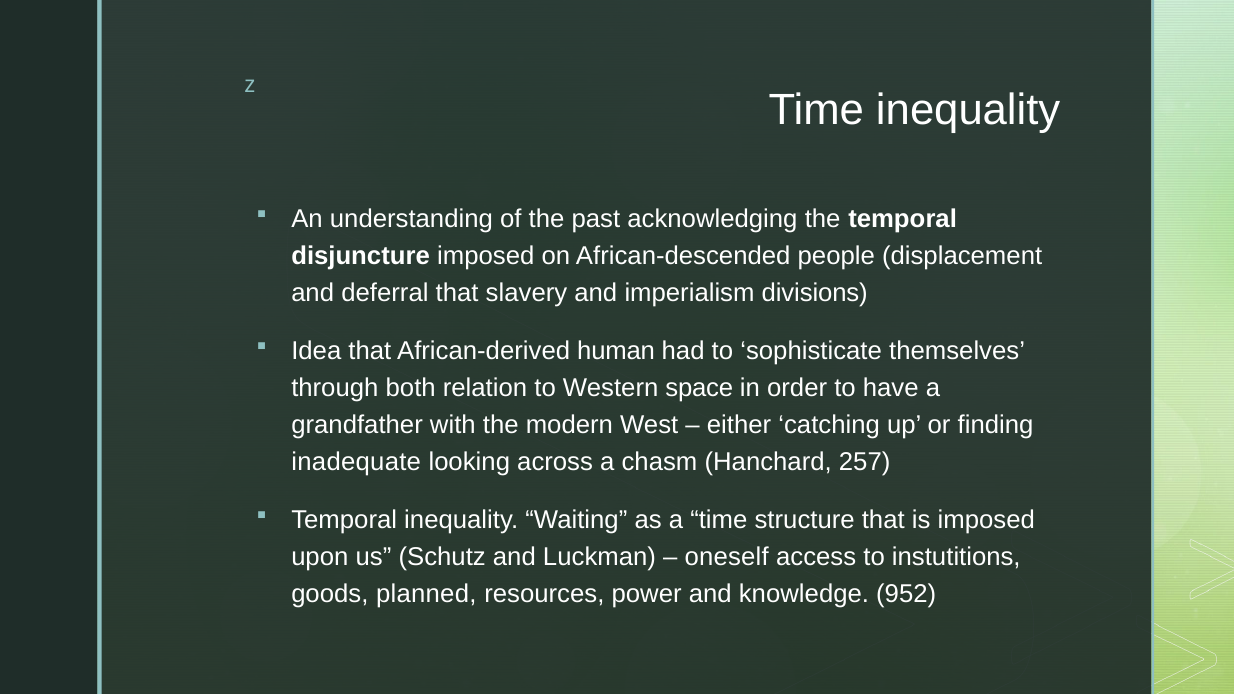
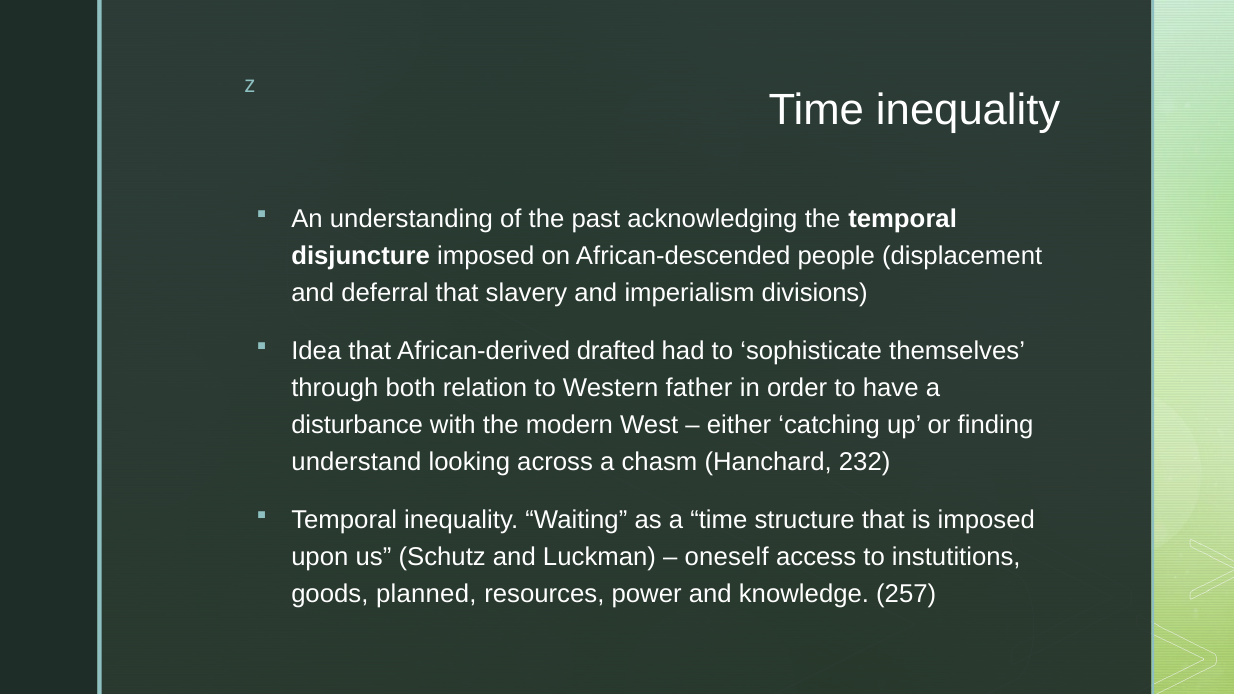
human: human -> drafted
space: space -> father
grandfather: grandfather -> disturbance
inadequate: inadequate -> understand
257: 257 -> 232
952: 952 -> 257
